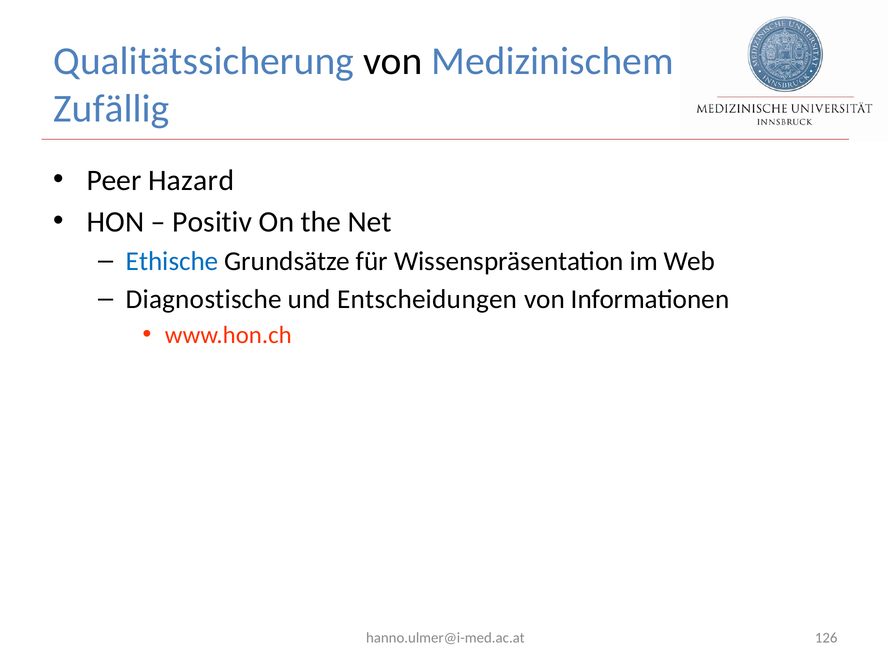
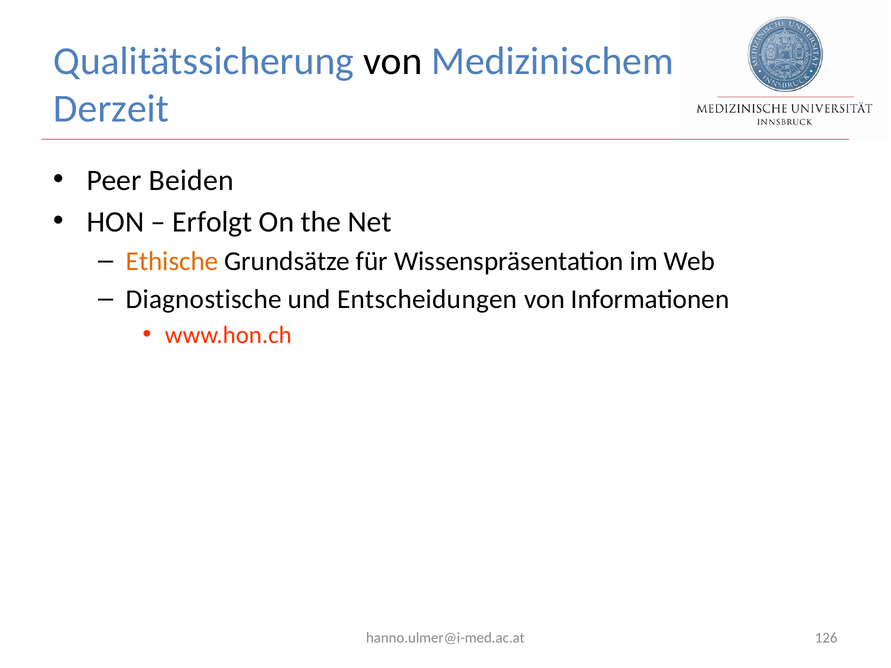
Zufällig: Zufällig -> Derzeit
Hazard: Hazard -> Beiden
Positiv: Positiv -> Erfolgt
Ethische colour: blue -> orange
